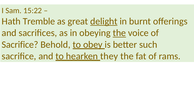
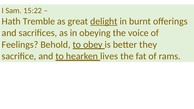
the at (119, 33) underline: present -> none
Sacrifice at (20, 45): Sacrifice -> Feelings
such: such -> they
they: they -> lives
